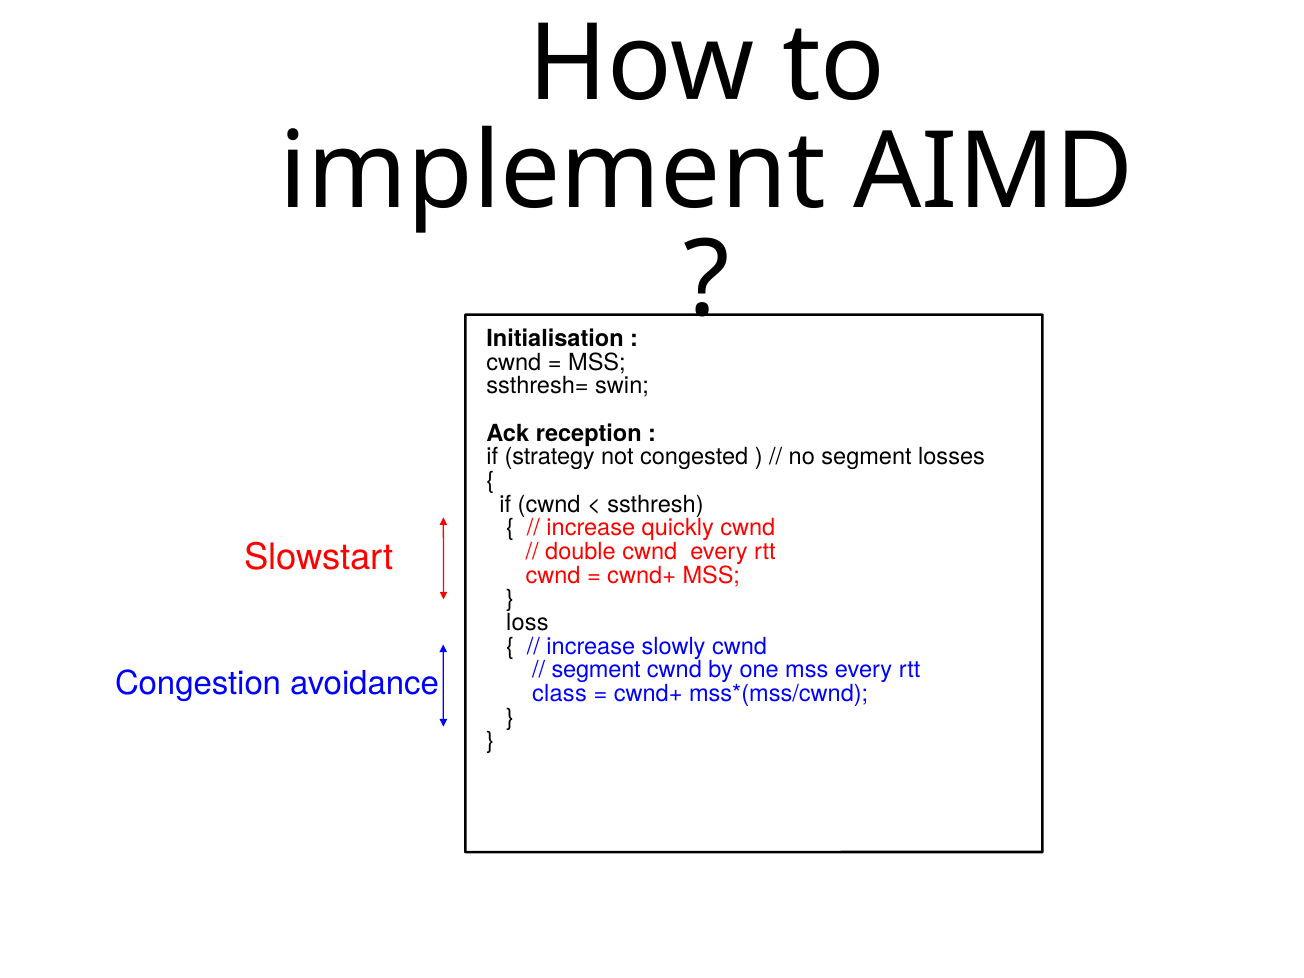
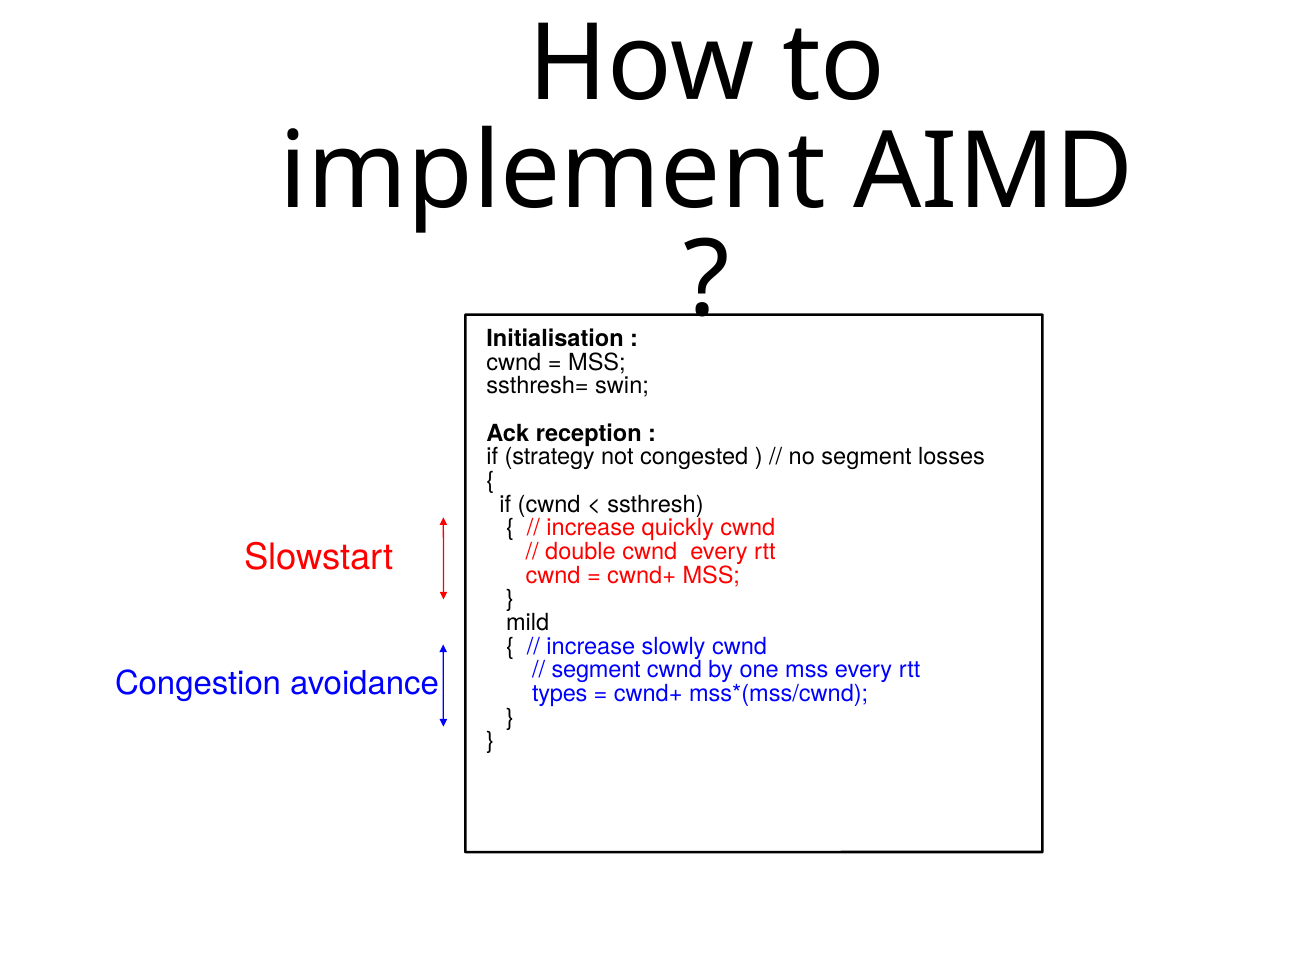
loss: loss -> mild
class: class -> types
